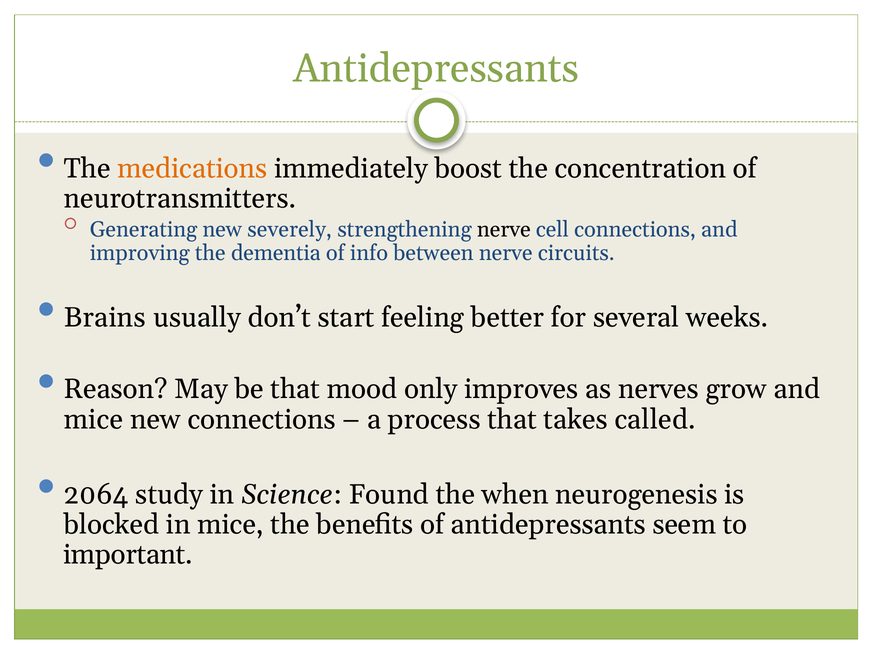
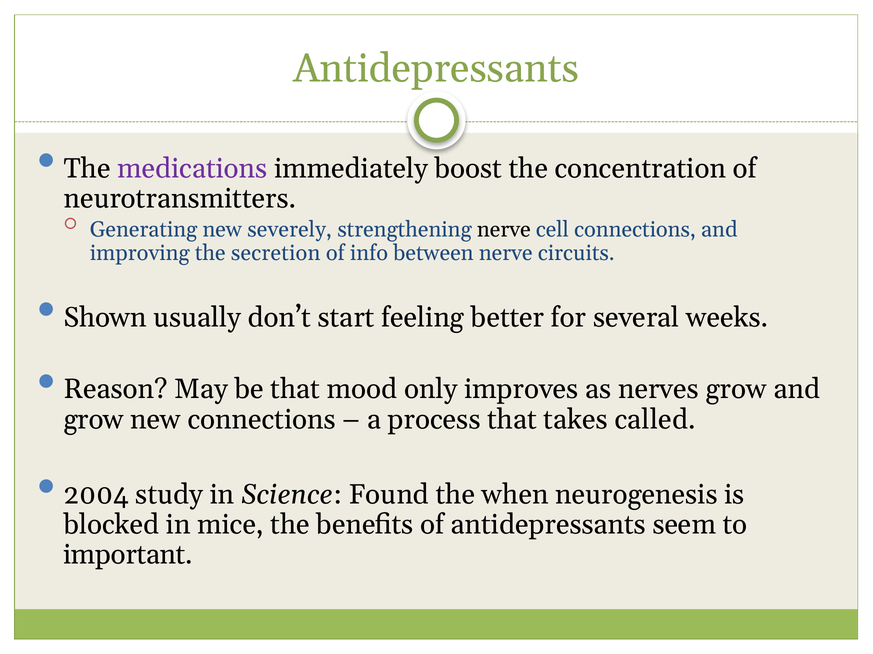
medications colour: orange -> purple
dementia: dementia -> secretion
Brains: Brains -> Shown
mice at (93, 420): mice -> grow
2064: 2064 -> 2004
